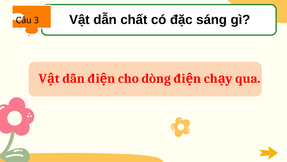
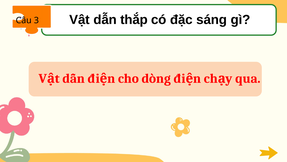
chất: chất -> thắp
